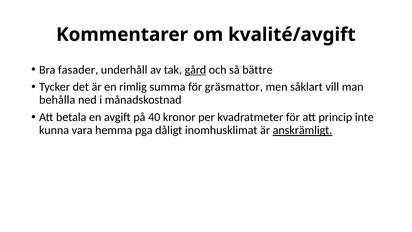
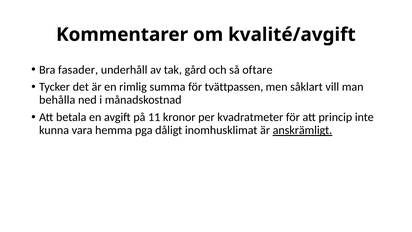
gård underline: present -> none
bättre: bättre -> oftare
gräsmattor: gräsmattor -> tvättpassen
40: 40 -> 11
